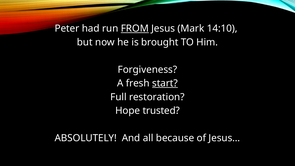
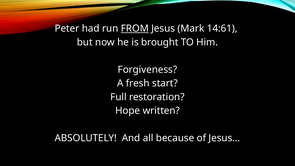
14:10: 14:10 -> 14:61
start underline: present -> none
trusted: trusted -> written
